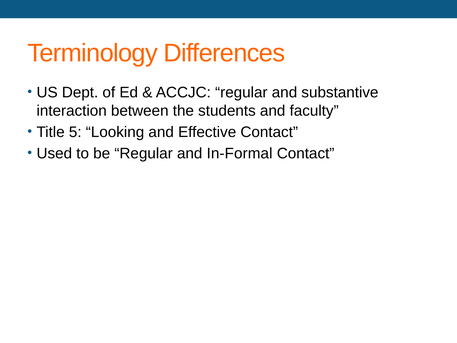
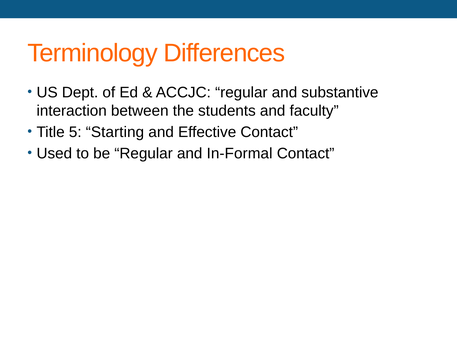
Looking: Looking -> Starting
